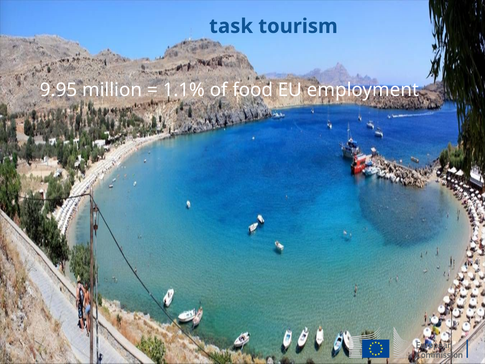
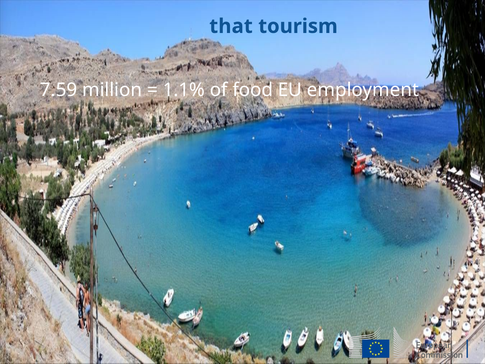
task: task -> that
9.95: 9.95 -> 7.59
